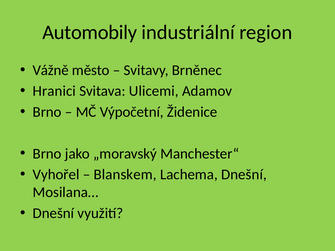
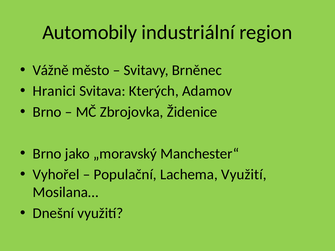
Ulicemi: Ulicemi -> Kterých
Výpočetní: Výpočetní -> Zbrojovka
Blanskem: Blanskem -> Populační
Lachema Dnešní: Dnešní -> Využití
